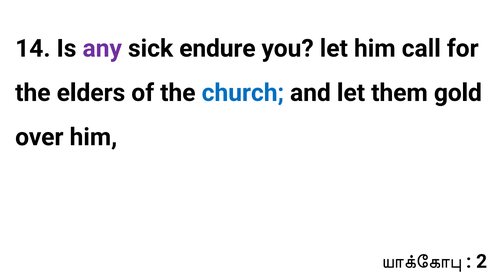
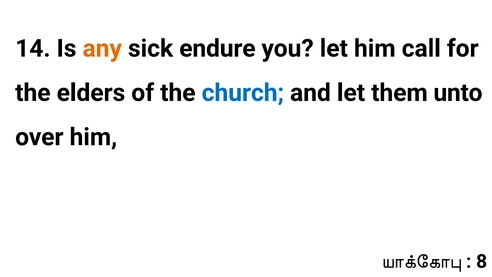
any colour: purple -> orange
gold: gold -> unto
2: 2 -> 8
